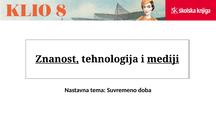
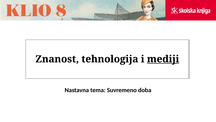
Znanost underline: present -> none
